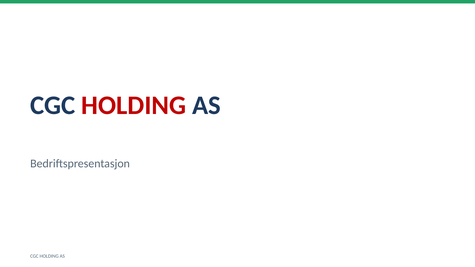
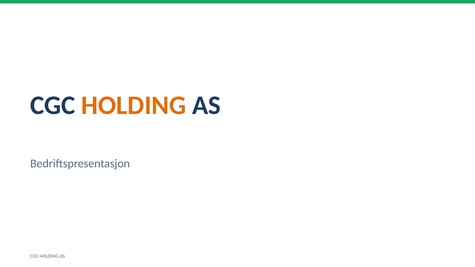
HOLDING at (134, 105) colour: red -> orange
